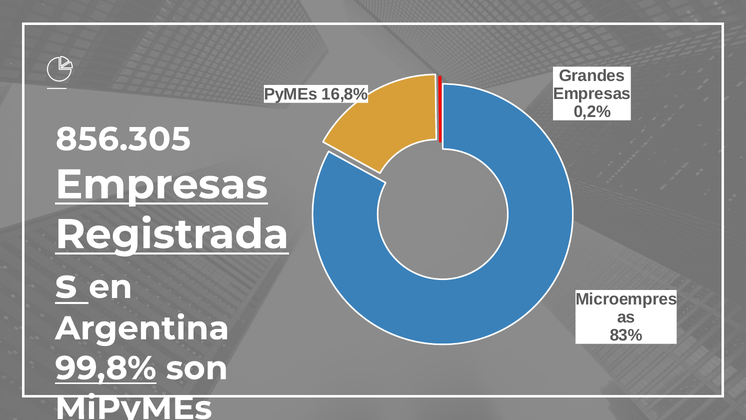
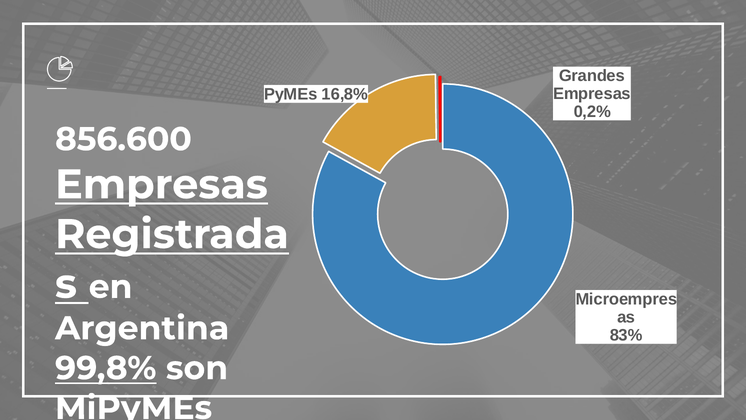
856.305: 856.305 -> 856.600
